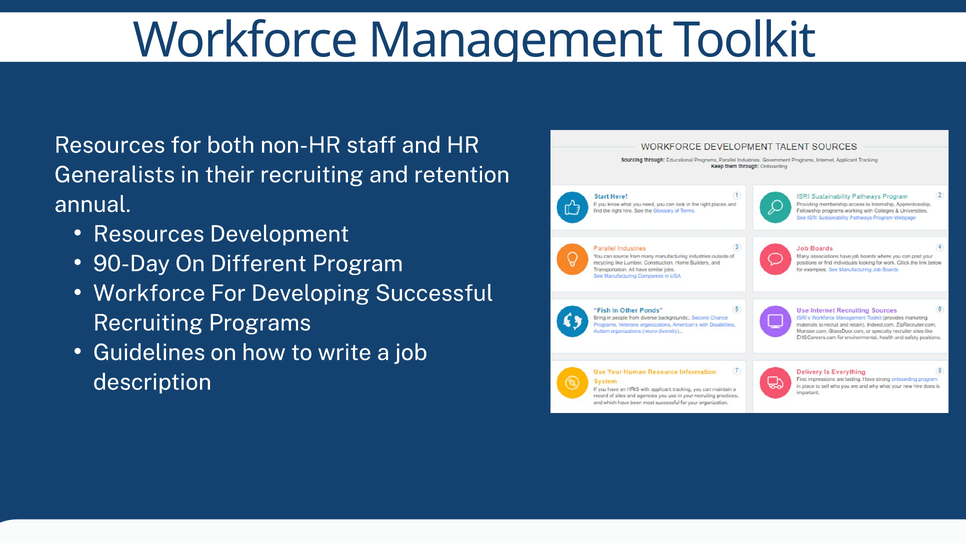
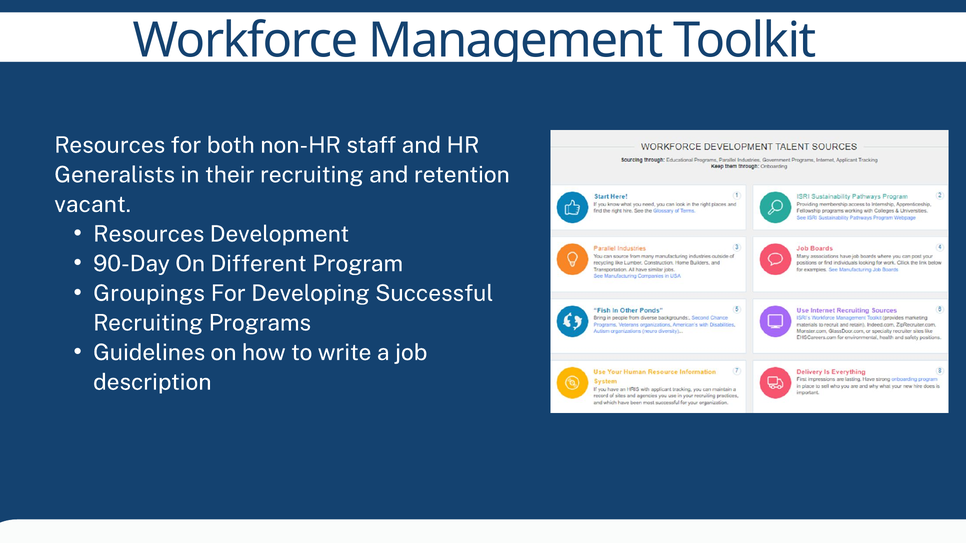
annual: annual -> vacant
Workforce at (149, 294): Workforce -> Groupings
